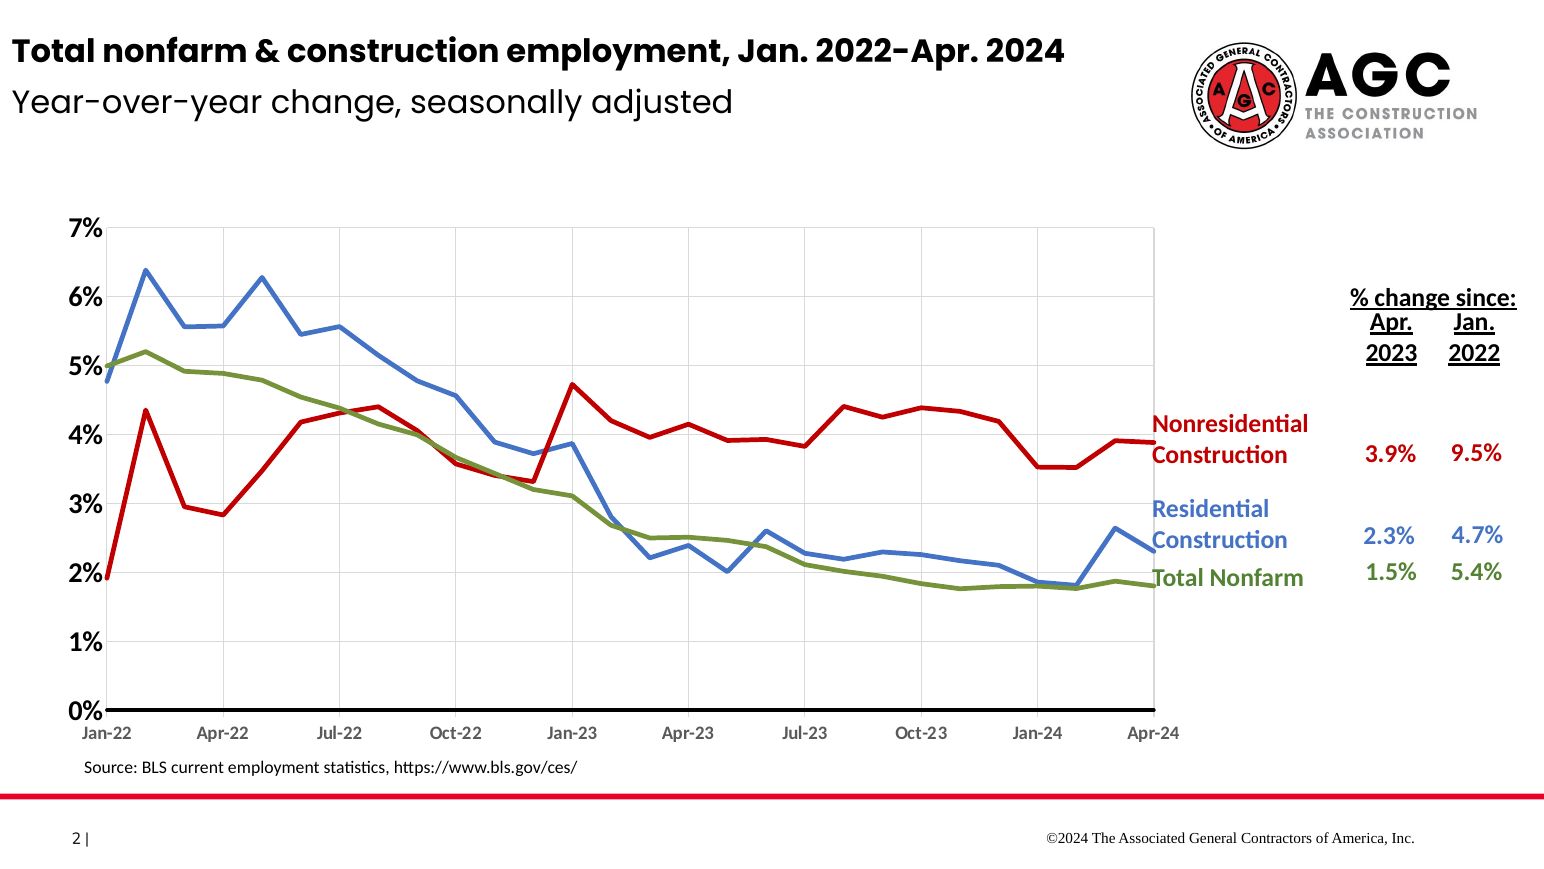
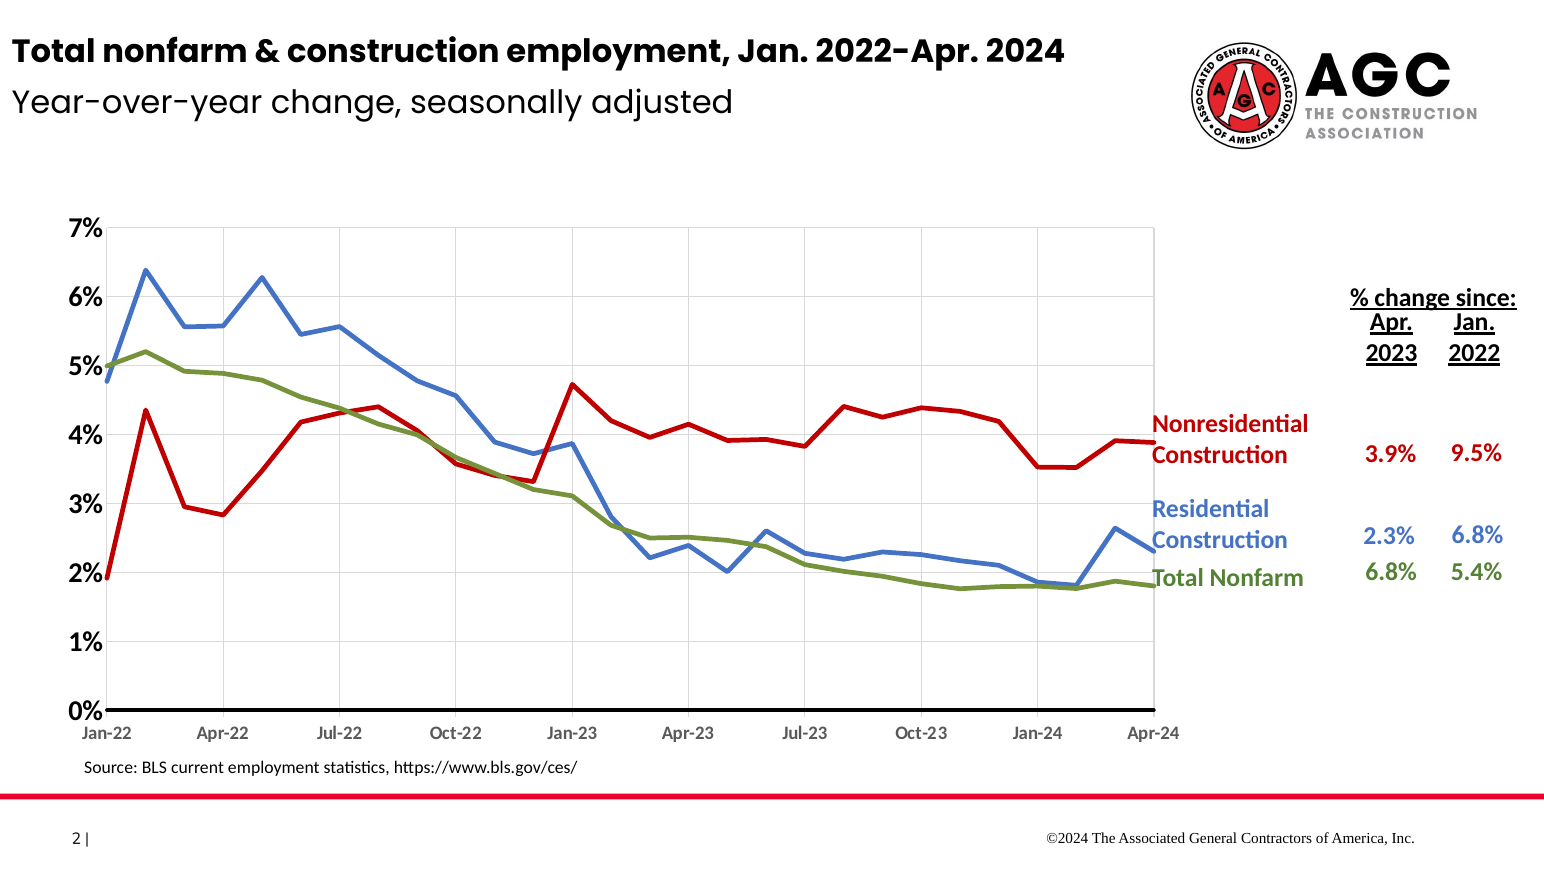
4.7% at (1477, 535): 4.7% -> 6.8%
1.5% at (1391, 572): 1.5% -> 6.8%
